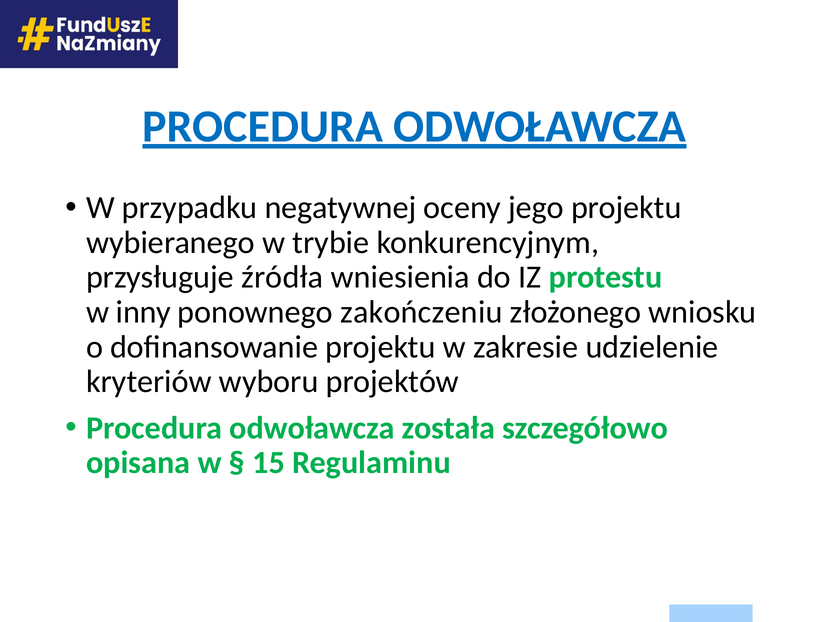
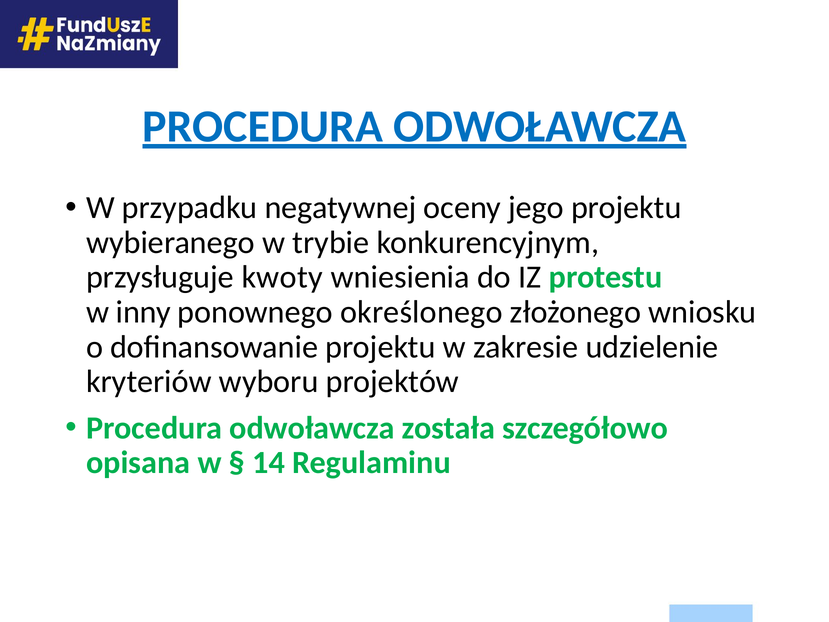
źródła: źródła -> kwoty
zakończeniu: zakończeniu -> określonego
15: 15 -> 14
